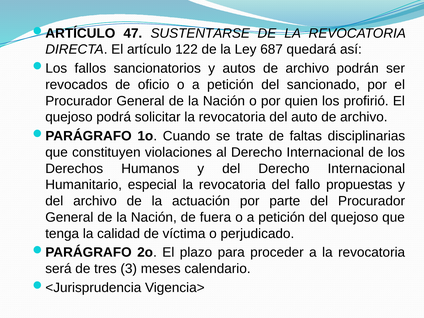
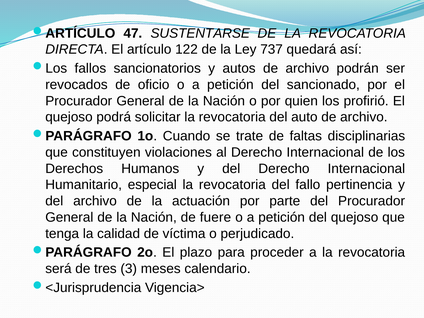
687: 687 -> 737
propuestas: propuestas -> pertinencia
fuera: fuera -> fuere
